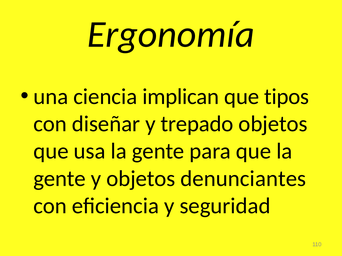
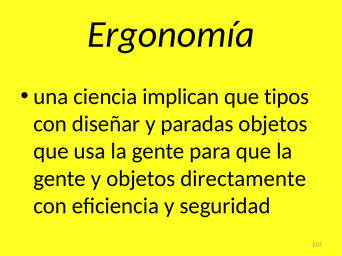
trepado: trepado -> paradas
denunciantes: denunciantes -> directamente
